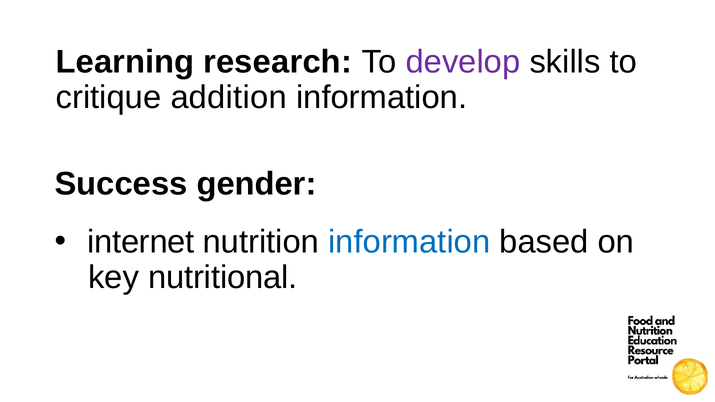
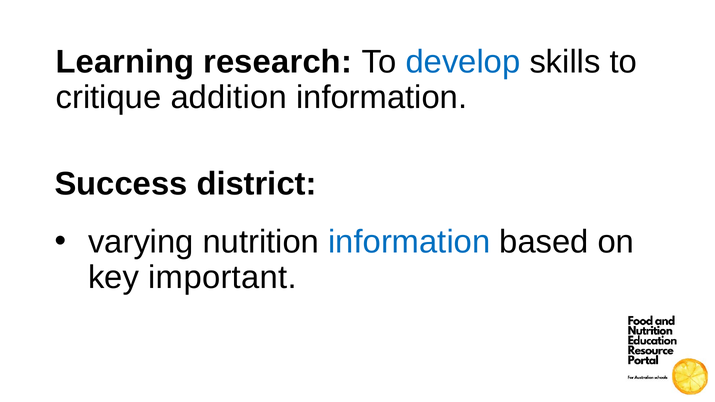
develop colour: purple -> blue
gender: gender -> district
internet: internet -> varying
nutritional: nutritional -> important
